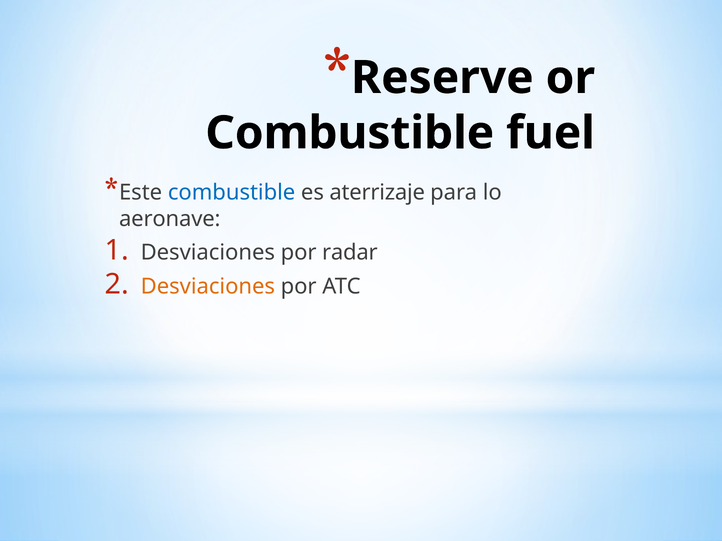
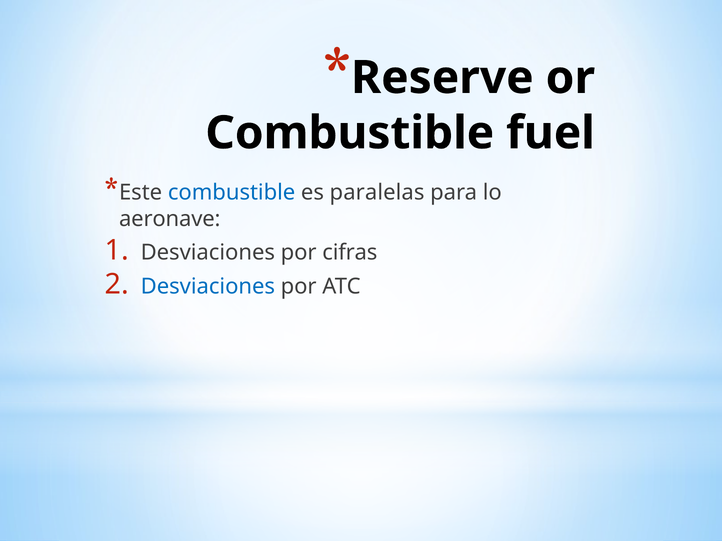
aterrizaje: aterrizaje -> paralelas
radar: radar -> cifras
Desviaciones at (208, 287) colour: orange -> blue
